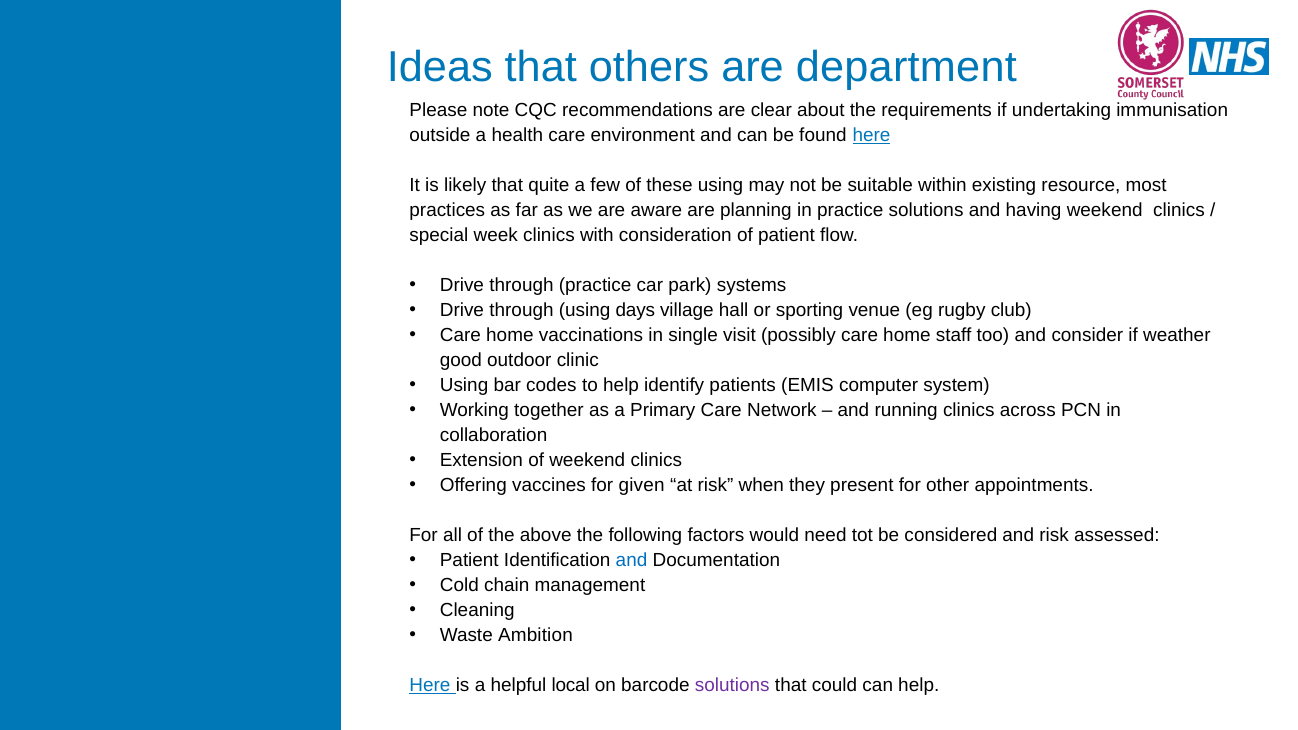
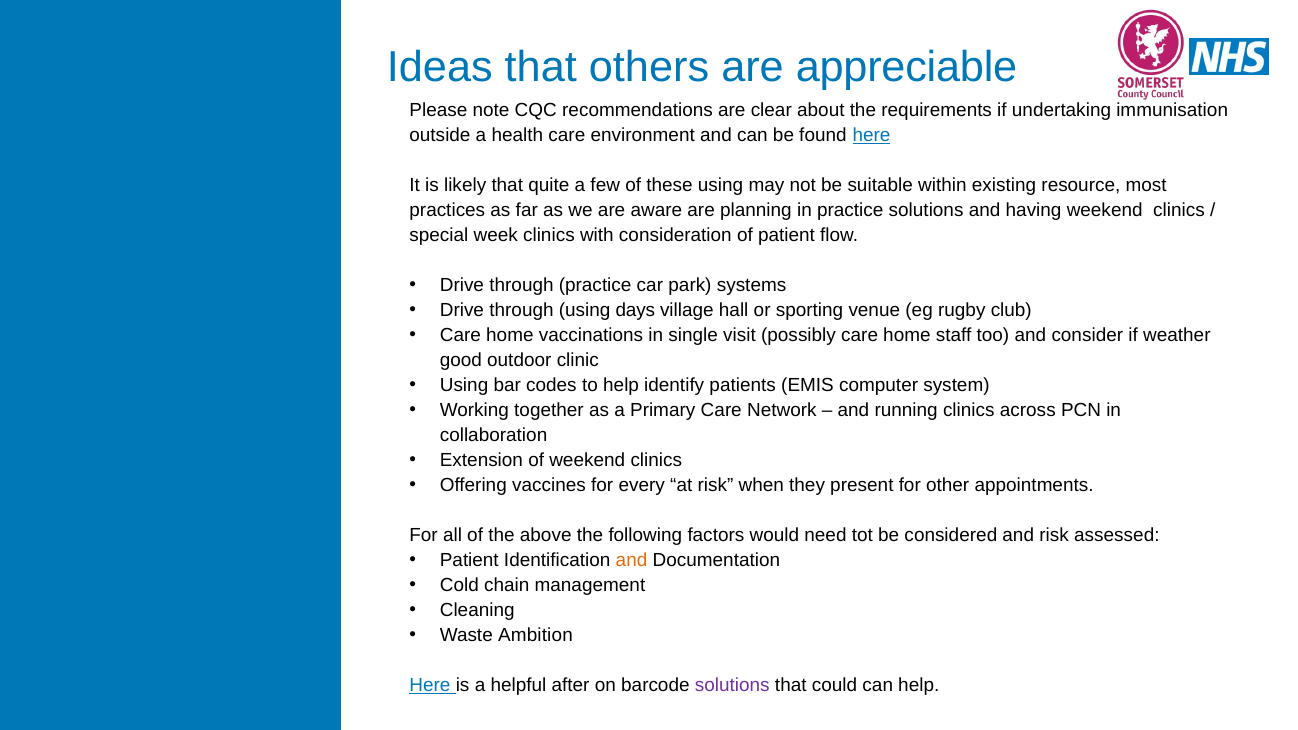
department: department -> appreciable
given: given -> every
and at (632, 560) colour: blue -> orange
local: local -> after
